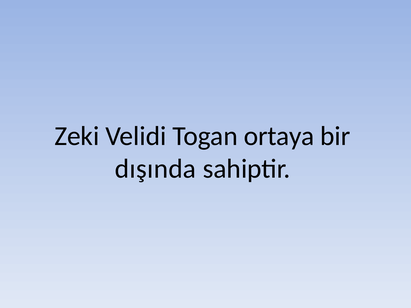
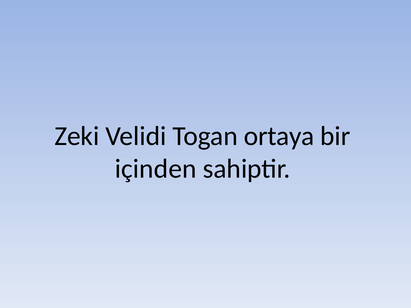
dışında: dışında -> içinden
